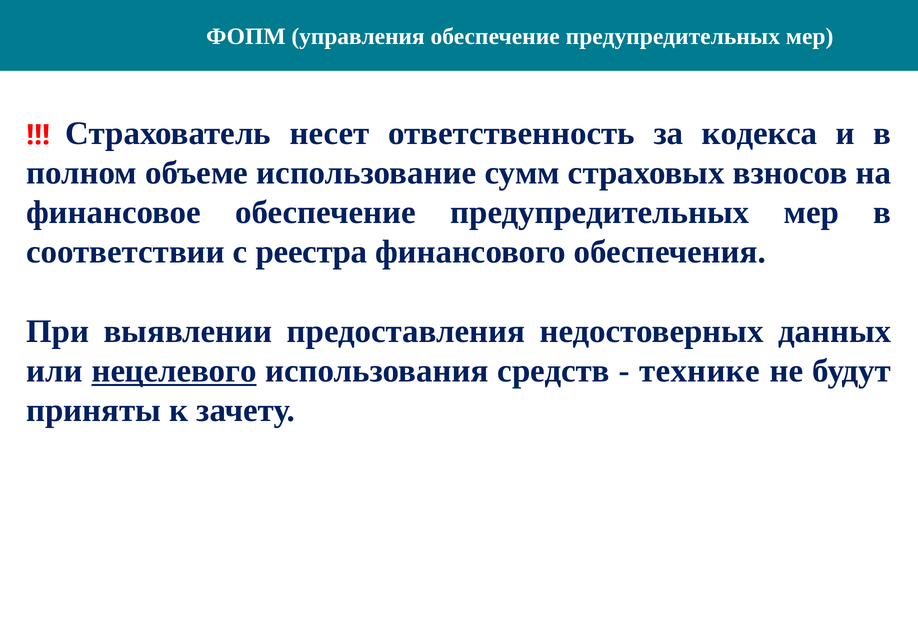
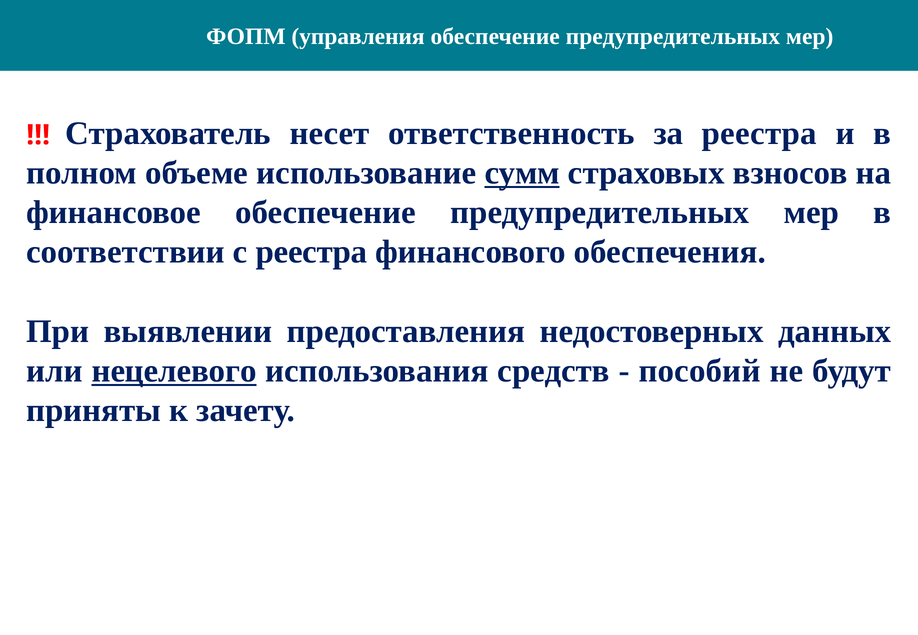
за кодекса: кодекса -> реестра
сумм underline: none -> present
технике: технике -> пособий
